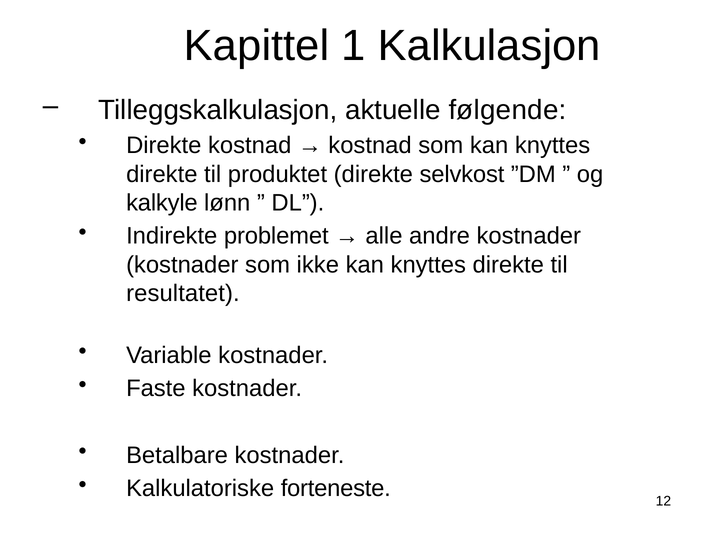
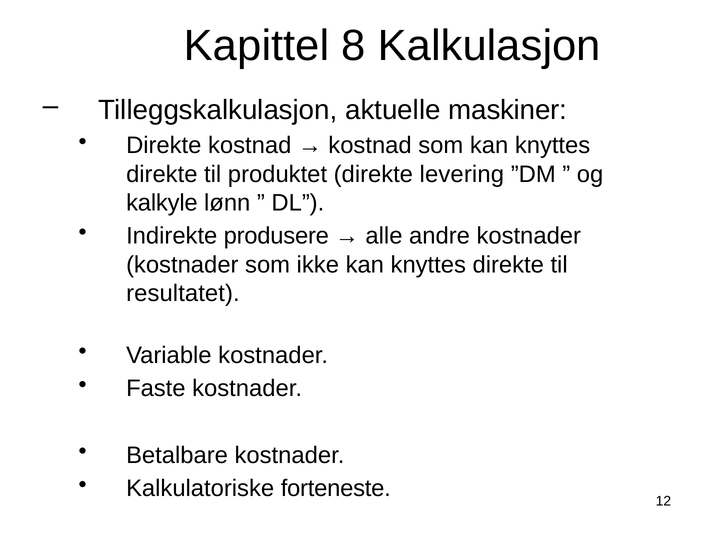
1: 1 -> 8
følgende: følgende -> maskiner
selvkost: selvkost -> levering
problemet: problemet -> produsere
